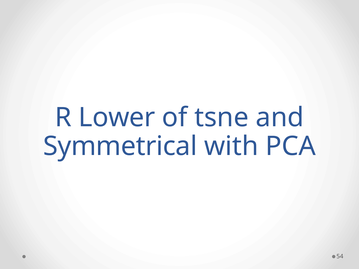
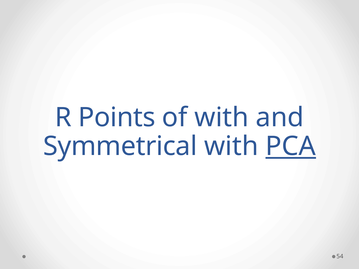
Lower: Lower -> Points
of tsne: tsne -> with
PCA underline: none -> present
